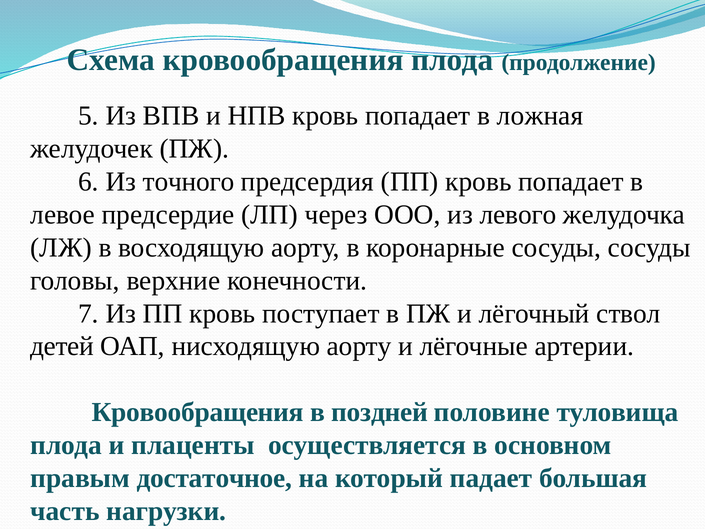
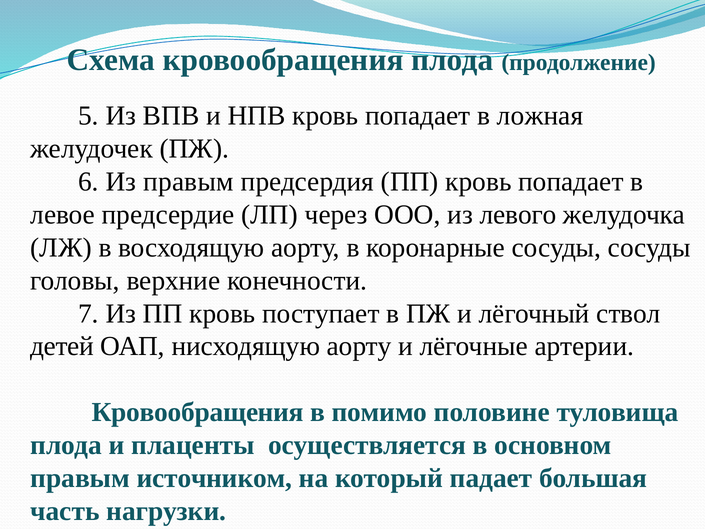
Из точного: точного -> правым
поздней: поздней -> помимо
достаточное: достаточное -> источником
